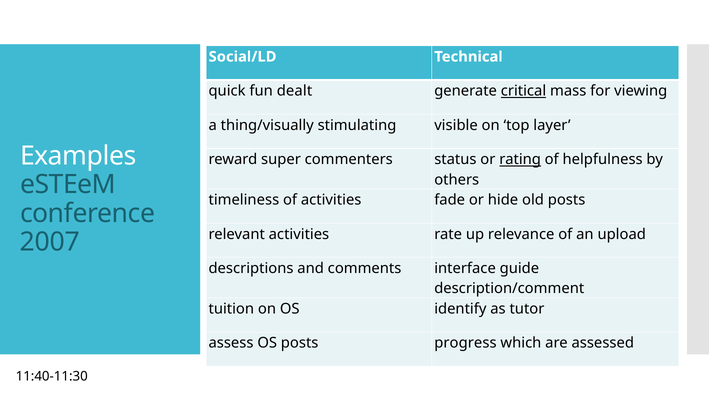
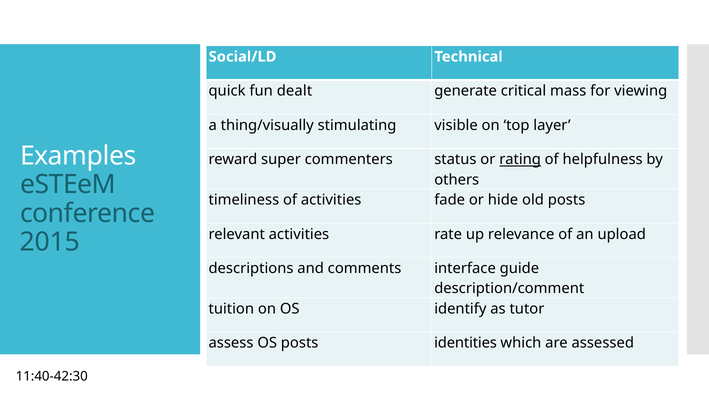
critical underline: present -> none
2007: 2007 -> 2015
progress: progress -> identities
11:40-11:30: 11:40-11:30 -> 11:40-42:30
